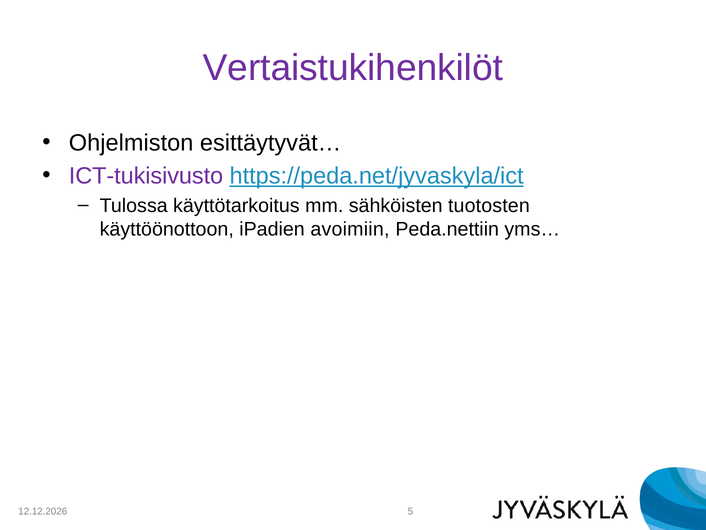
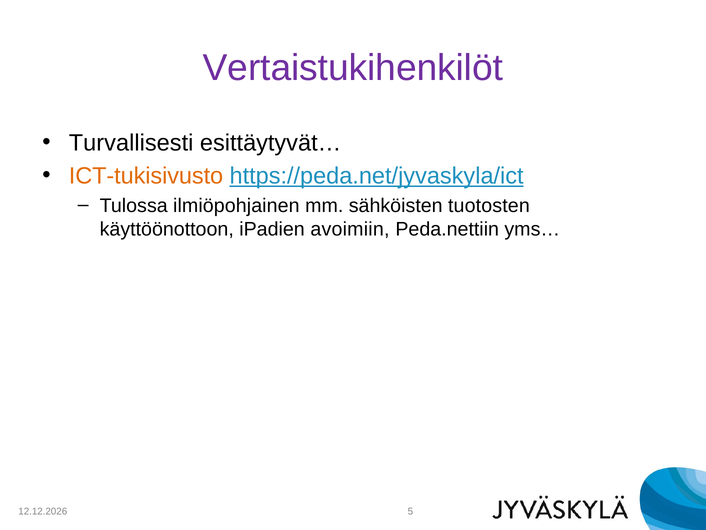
Ohjelmiston: Ohjelmiston -> Turvallisesti
ICT-tukisivusto colour: purple -> orange
käyttötarkoitus: käyttötarkoitus -> ilmiöpohjainen
